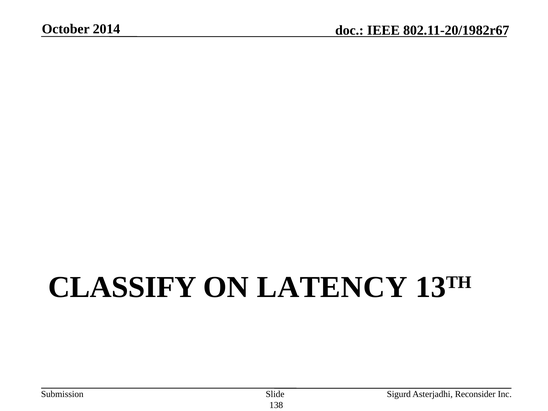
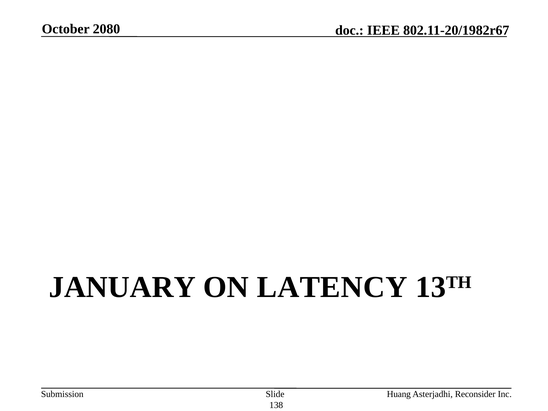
2014: 2014 -> 2080
CLASSIFY: CLASSIFY -> JANUARY
Sigurd: Sigurd -> Huang
